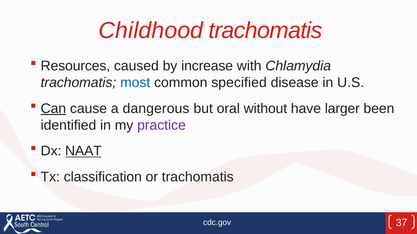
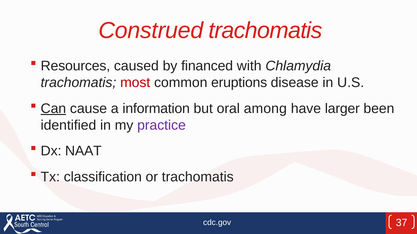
Childhood: Childhood -> Construed
increase: increase -> financed
most colour: blue -> red
specified: specified -> eruptions
dangerous: dangerous -> information
without: without -> among
NAAT underline: present -> none
